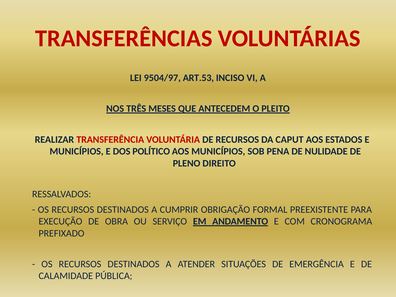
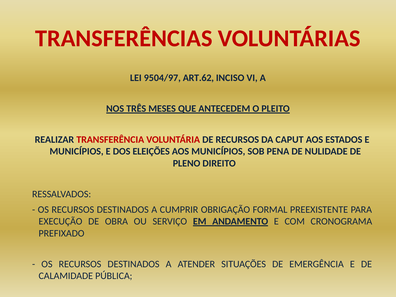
ART.53: ART.53 -> ART.62
POLÍTICO: POLÍTICO -> ELEIÇÕES
